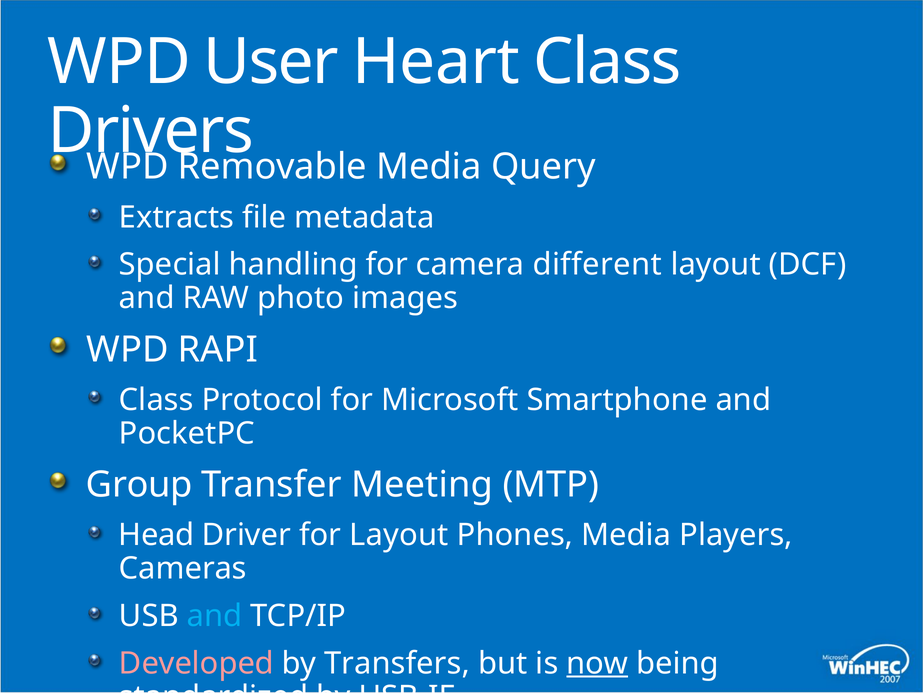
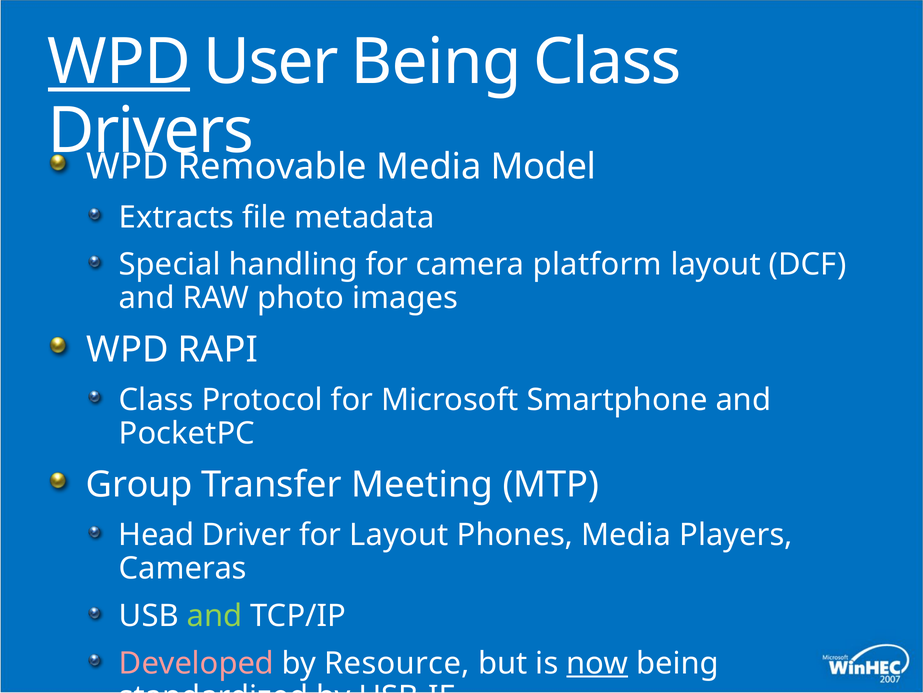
WPD at (119, 62) underline: none -> present
User Heart: Heart -> Being
Query: Query -> Model
different: different -> platform
and at (215, 615) colour: light blue -> light green
Transfers: Transfers -> Resource
